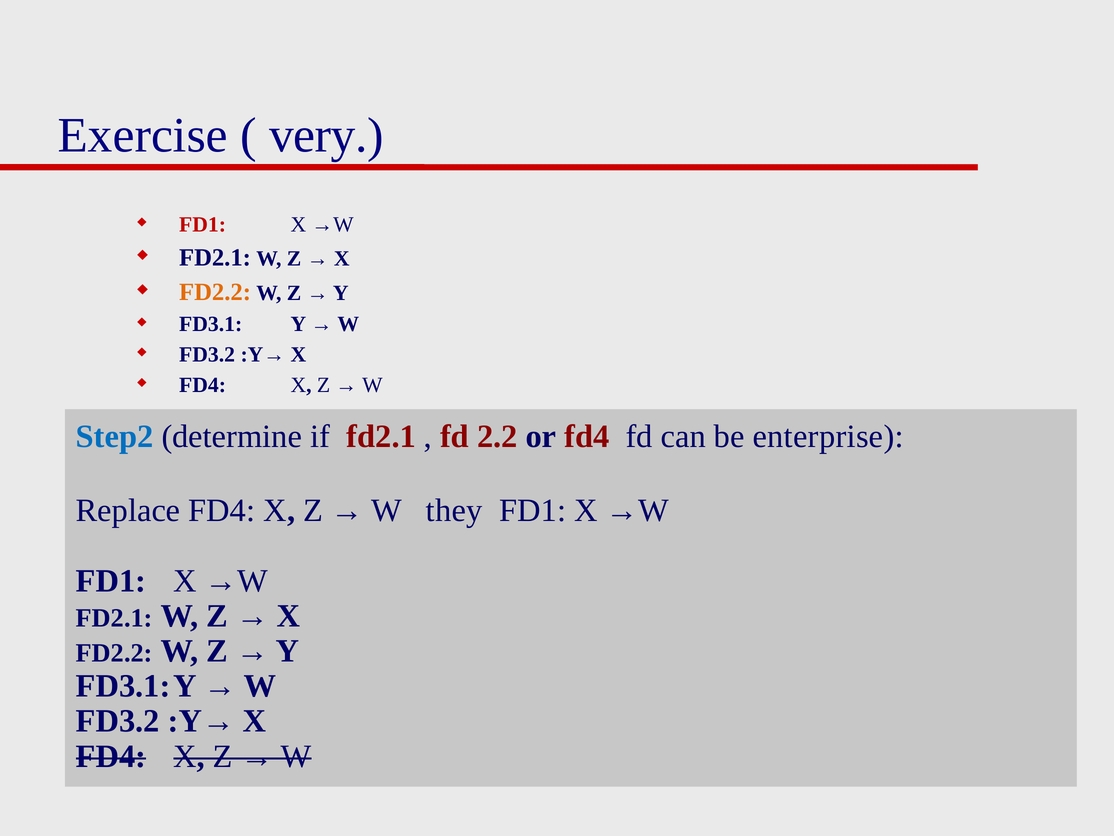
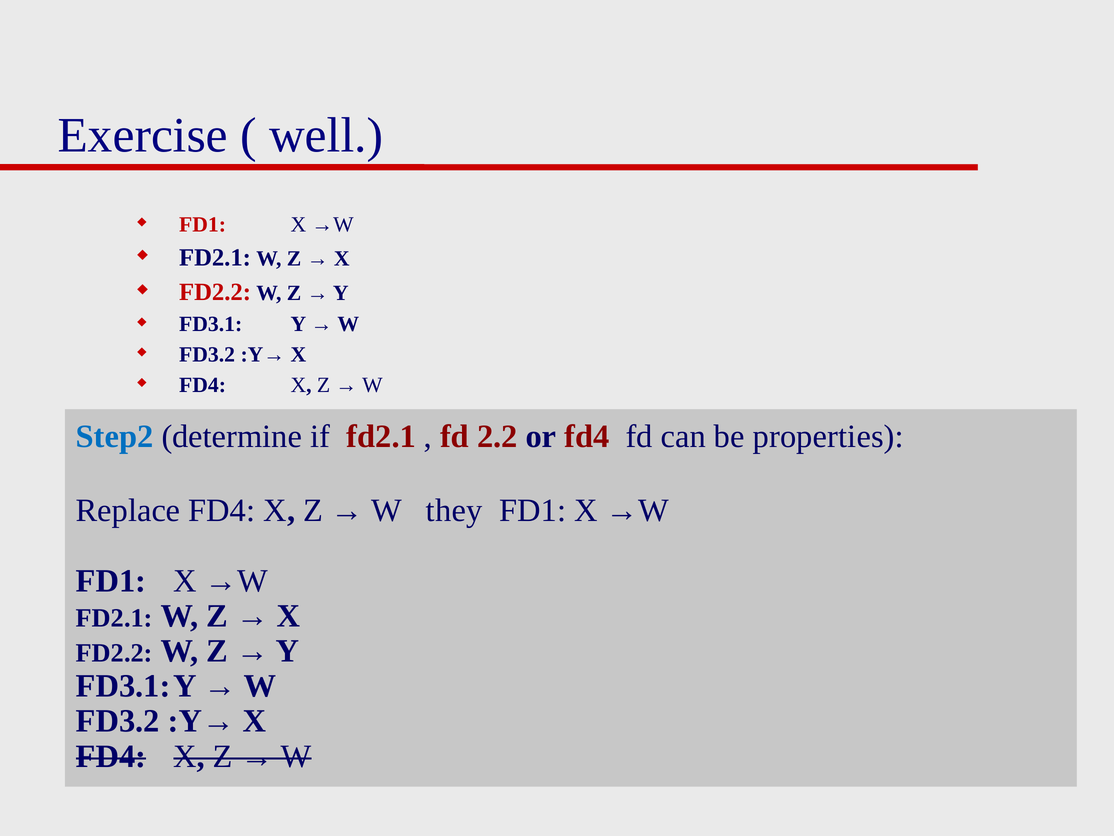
very: very -> well
FD2.2 at (215, 292) colour: orange -> red
enterprise: enterprise -> properties
